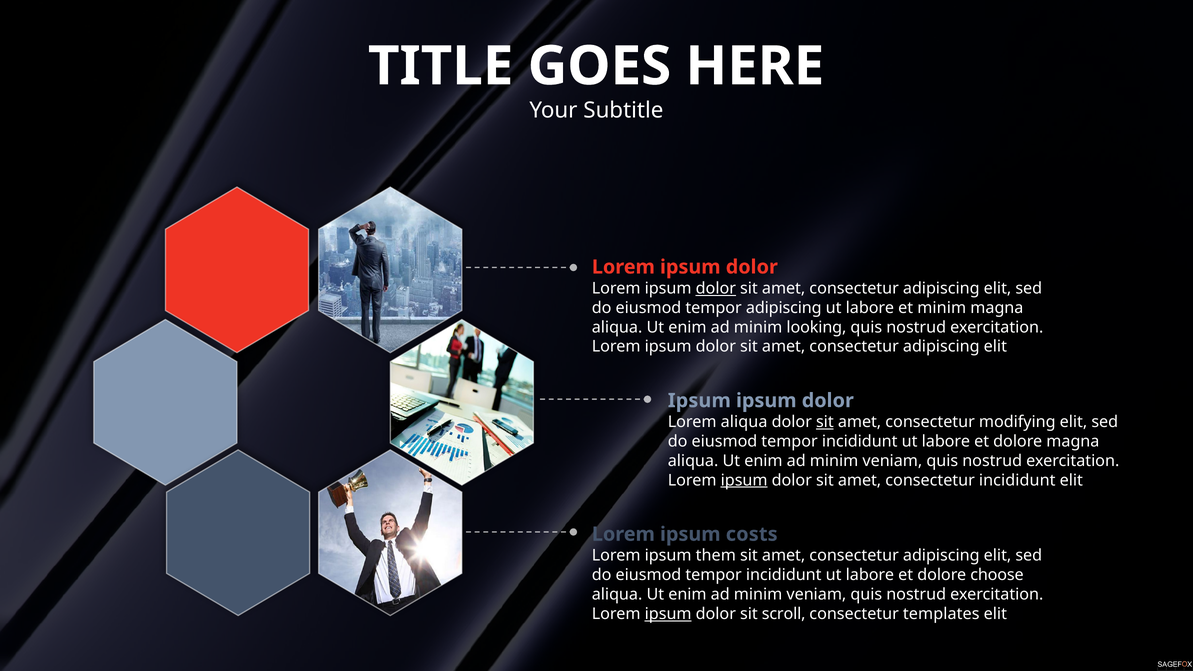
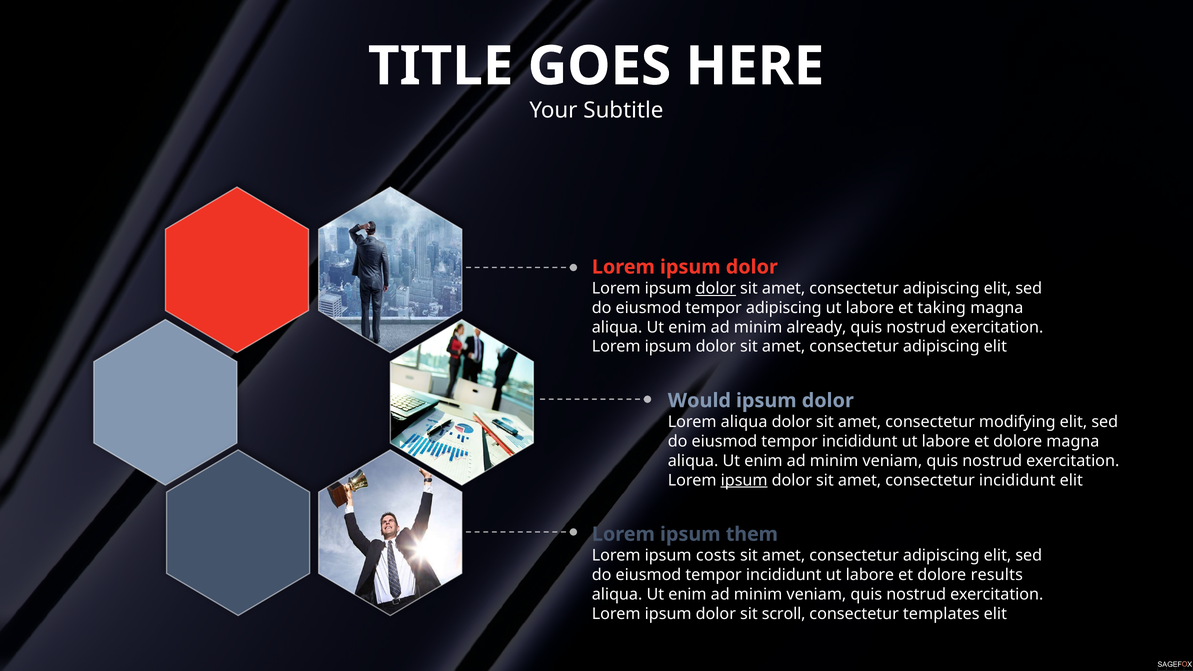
et minim: minim -> taking
looking: looking -> already
Ipsum at (699, 401): Ipsum -> Would
sit at (825, 422) underline: present -> none
costs: costs -> them
them: them -> costs
choose: choose -> results
ipsum at (668, 614) underline: present -> none
